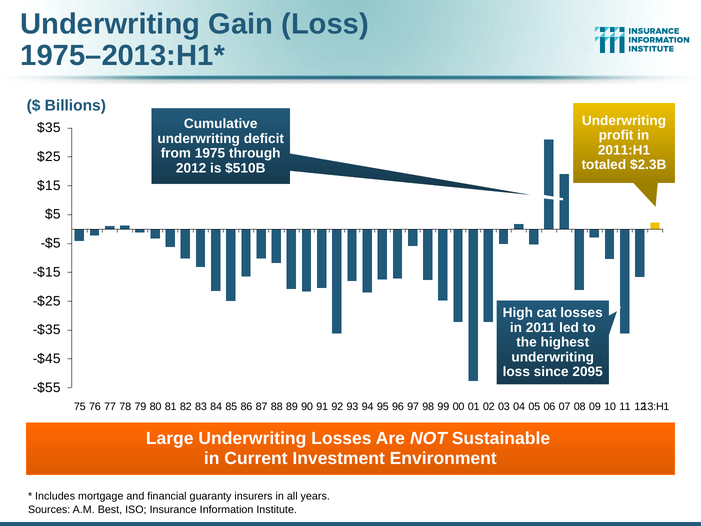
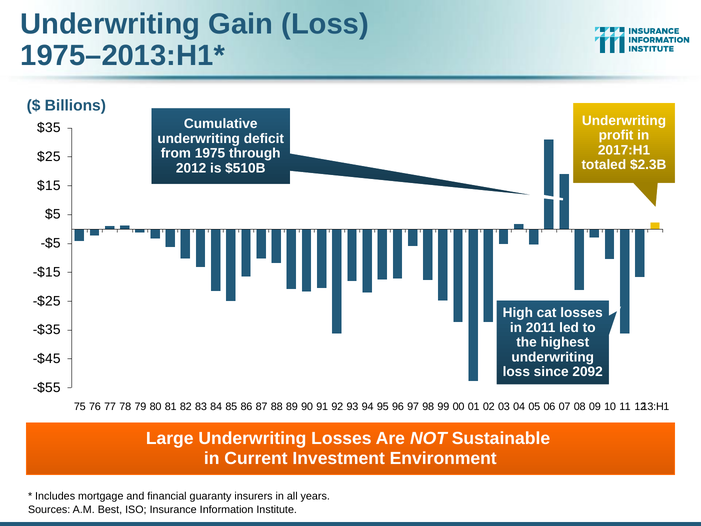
2011:H1: 2011:H1 -> 2017:H1
2095: 2095 -> 2092
